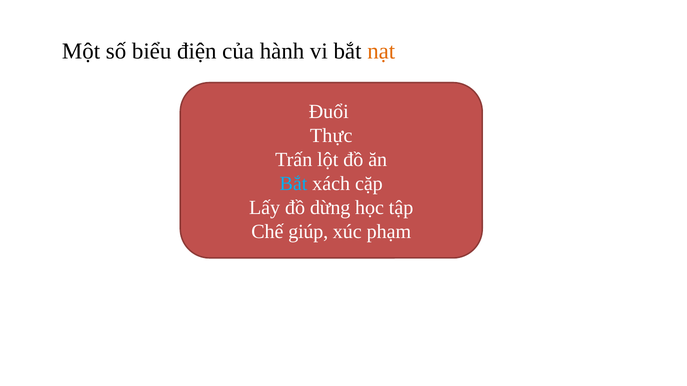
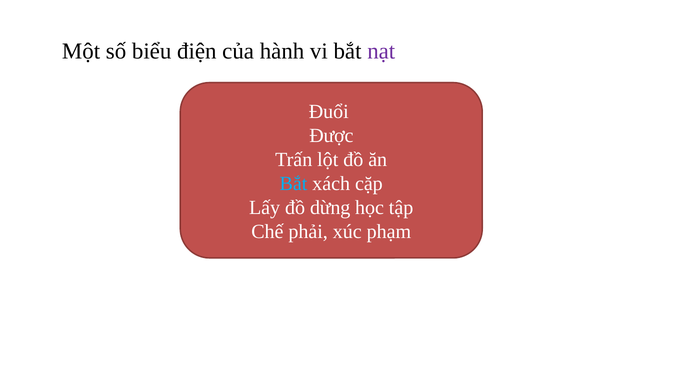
nạt colour: orange -> purple
Thực: Thực -> Được
giúp: giúp -> phải
